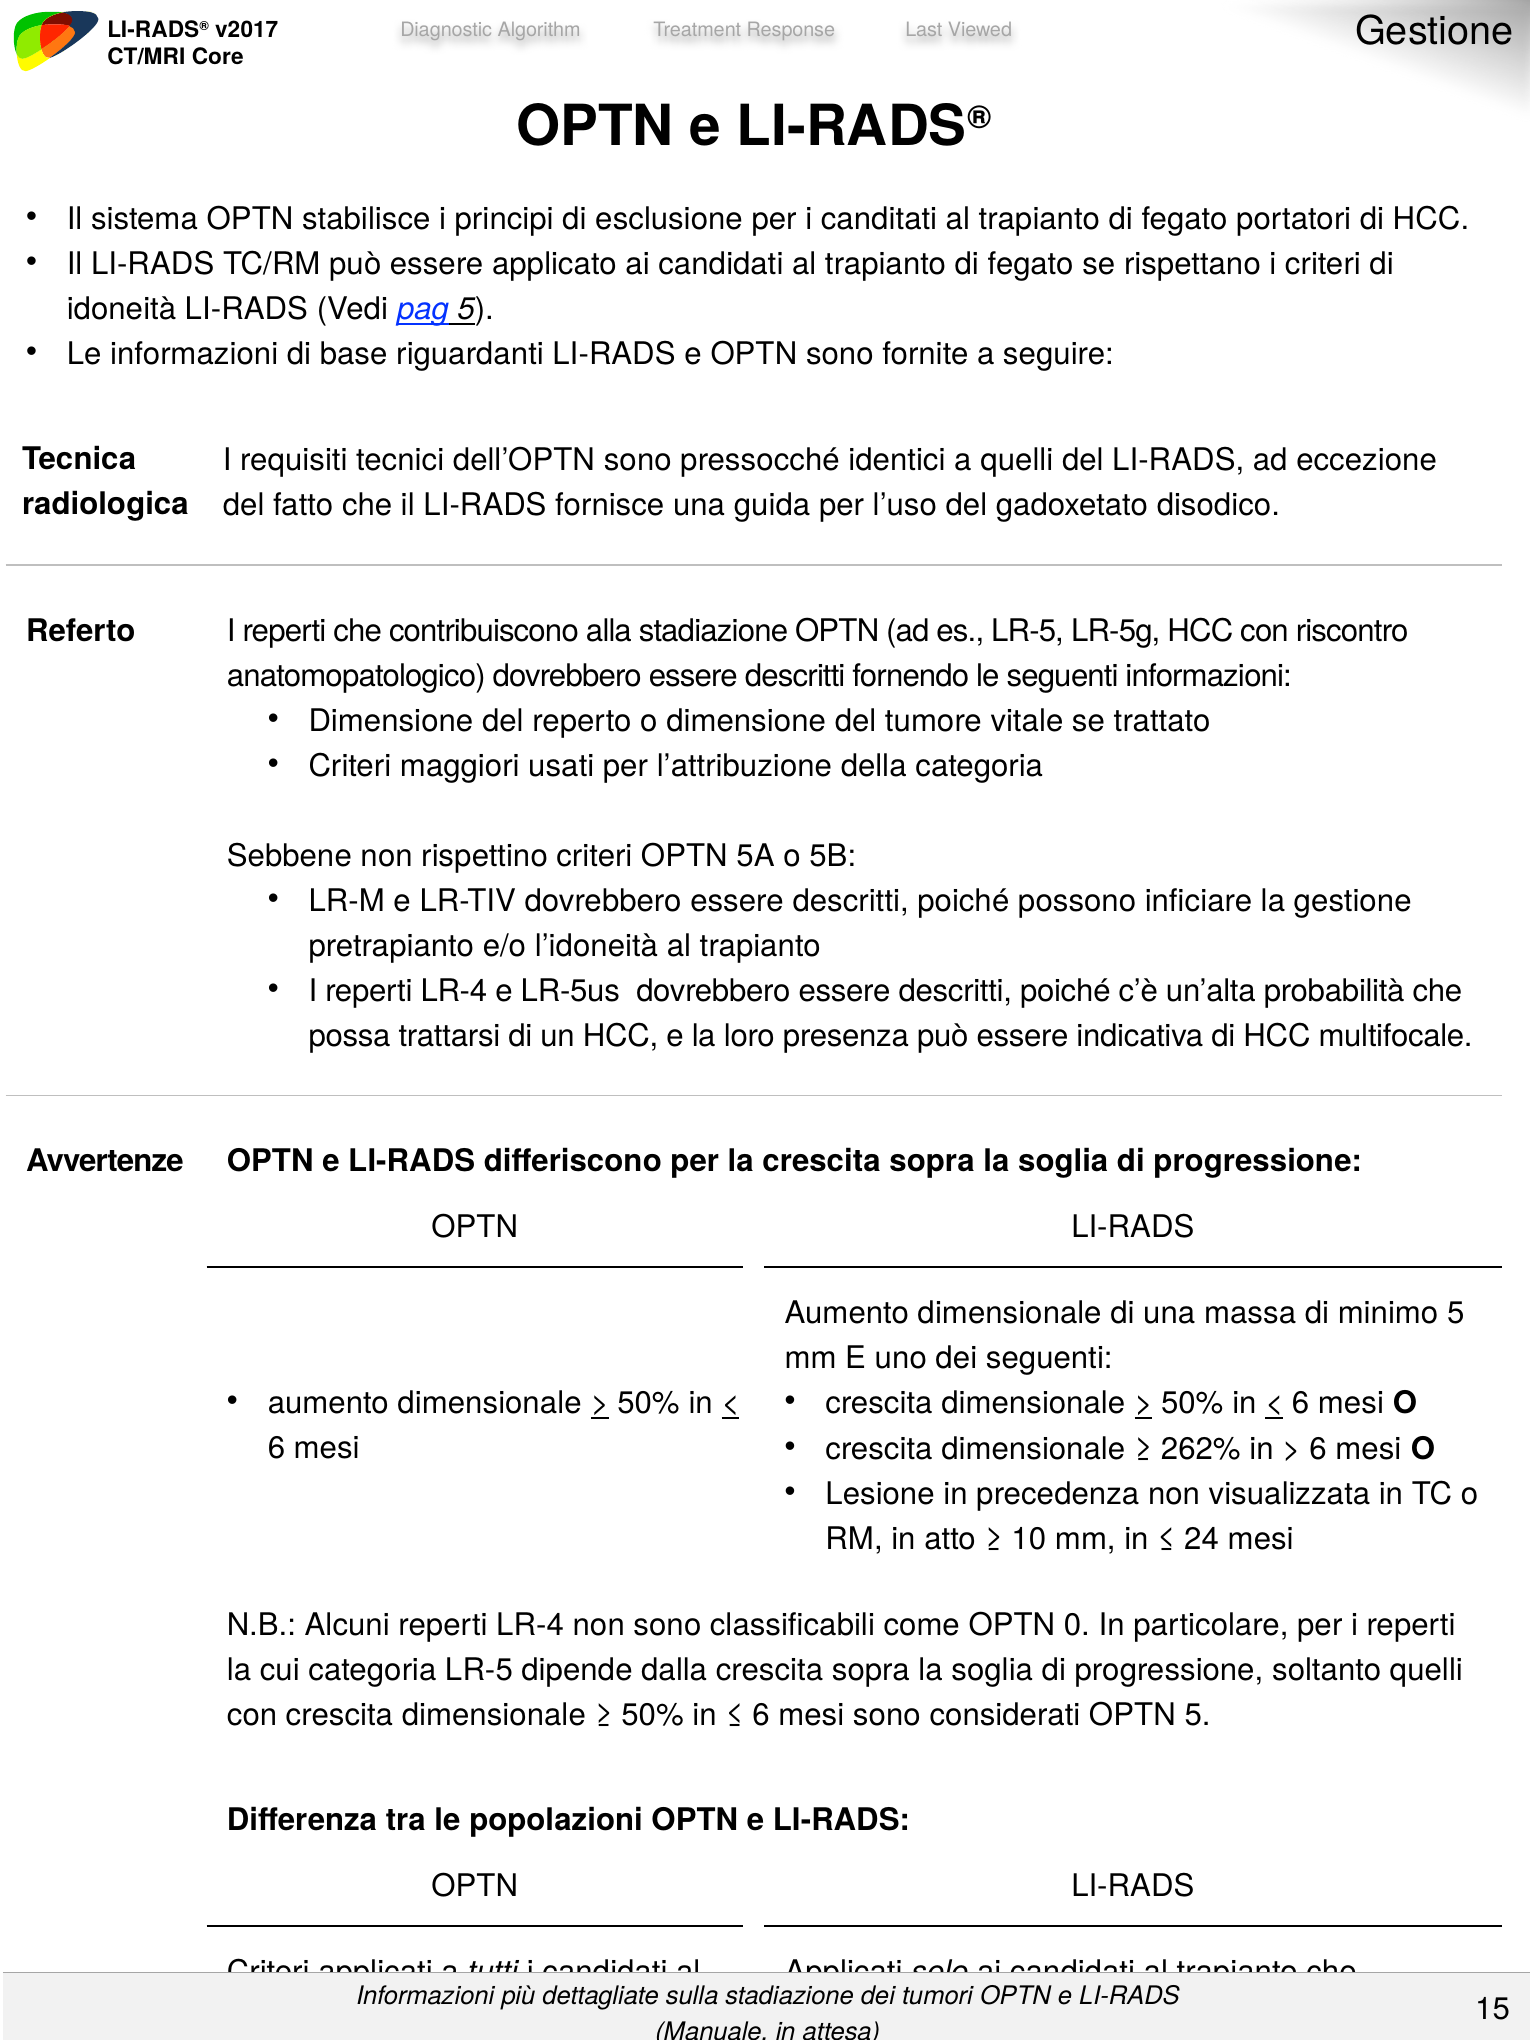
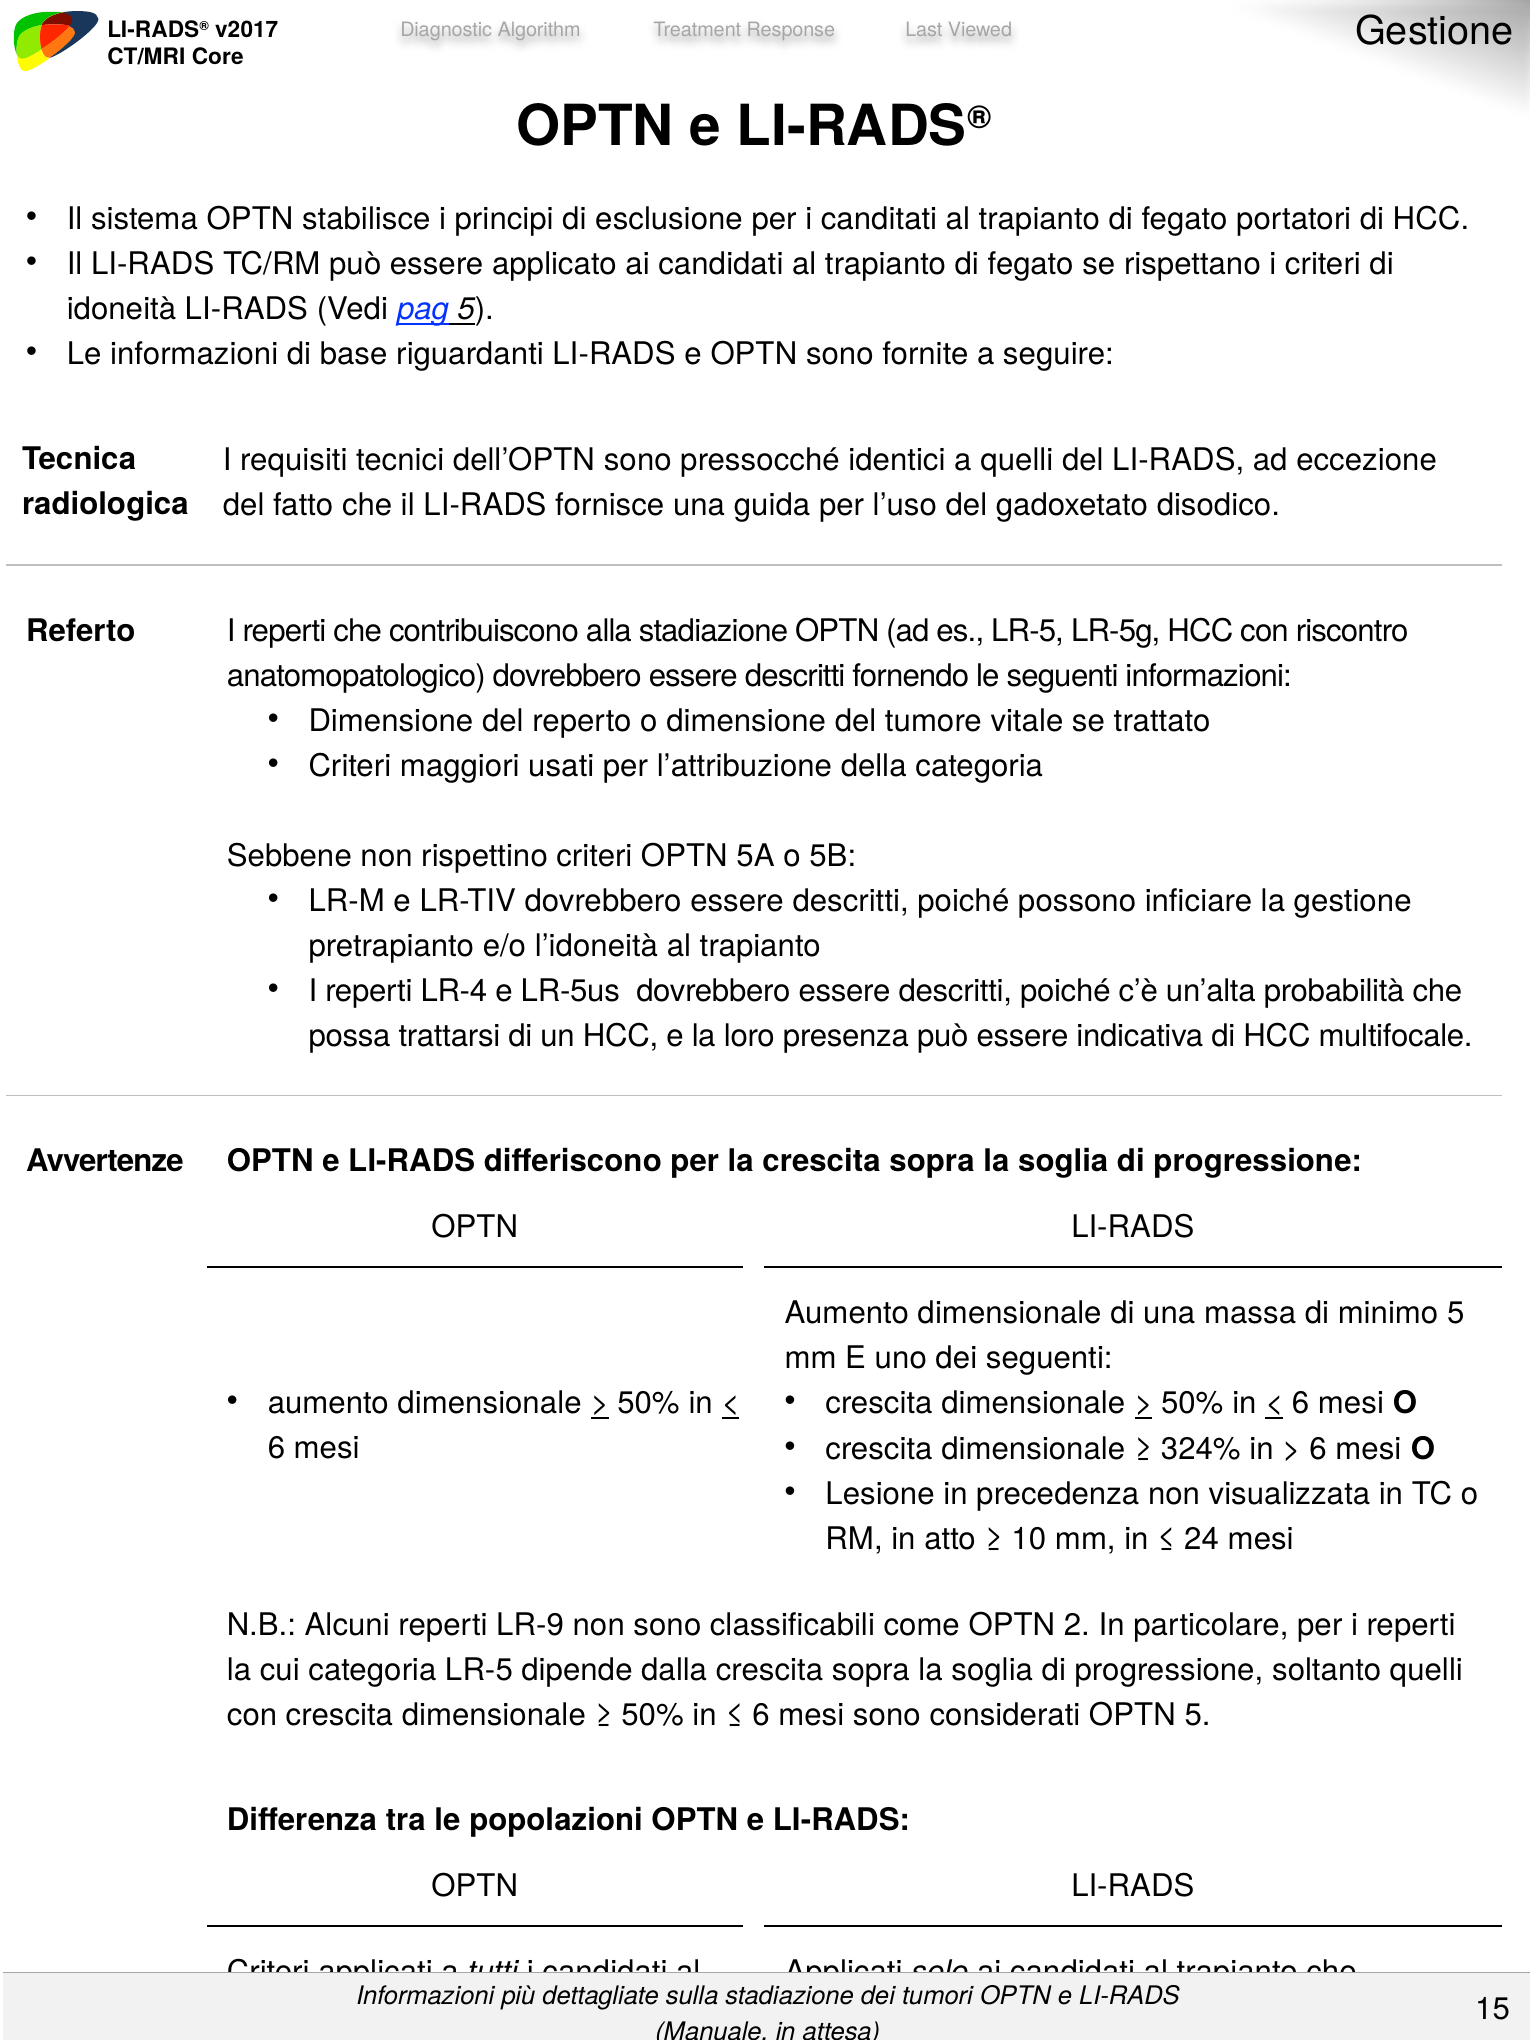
262%: 262% -> 324%
Alcuni reperti LR-4: LR-4 -> LR-9
0: 0 -> 2
